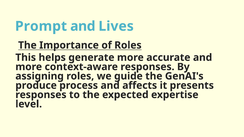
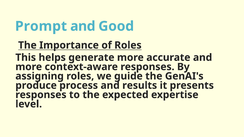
Lives: Lives -> Good
affects: affects -> results
